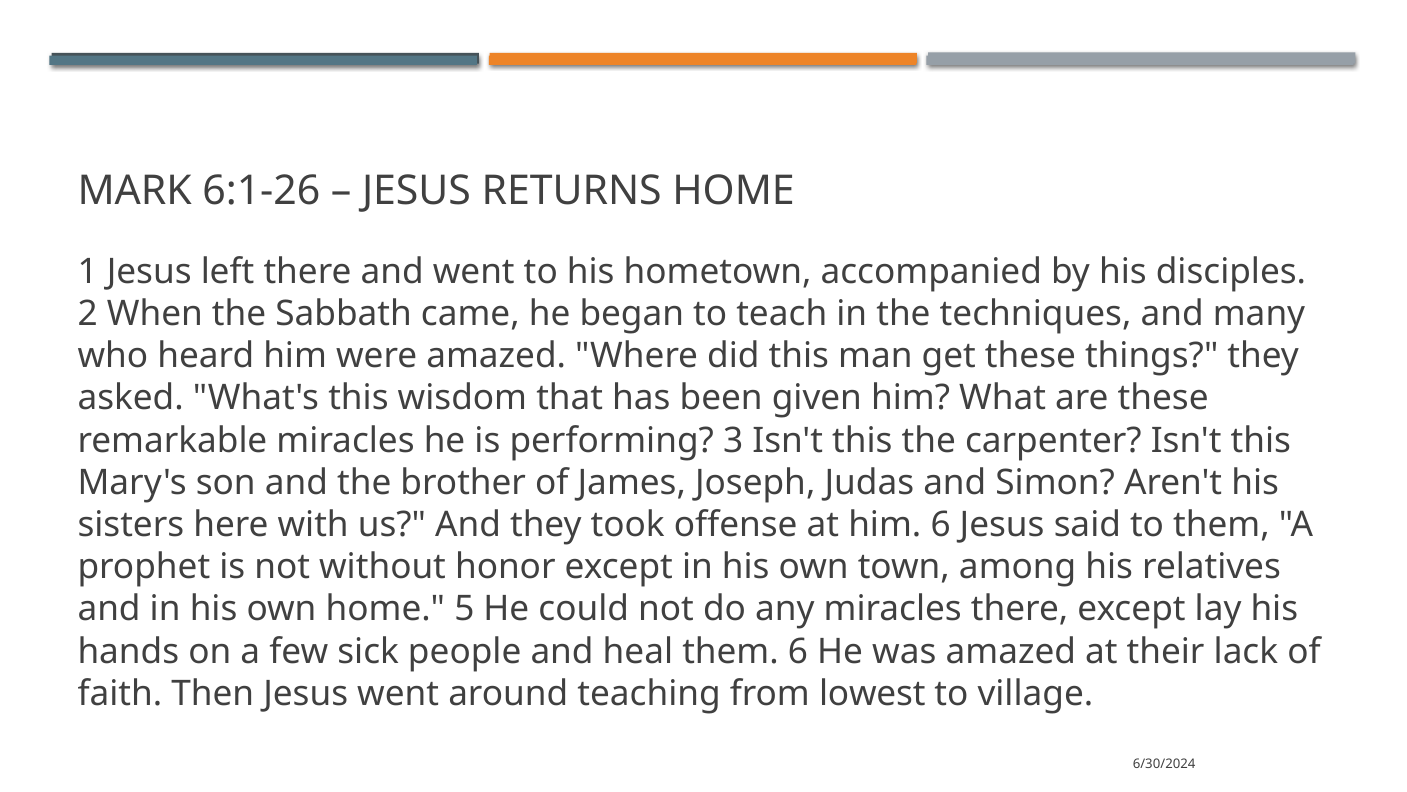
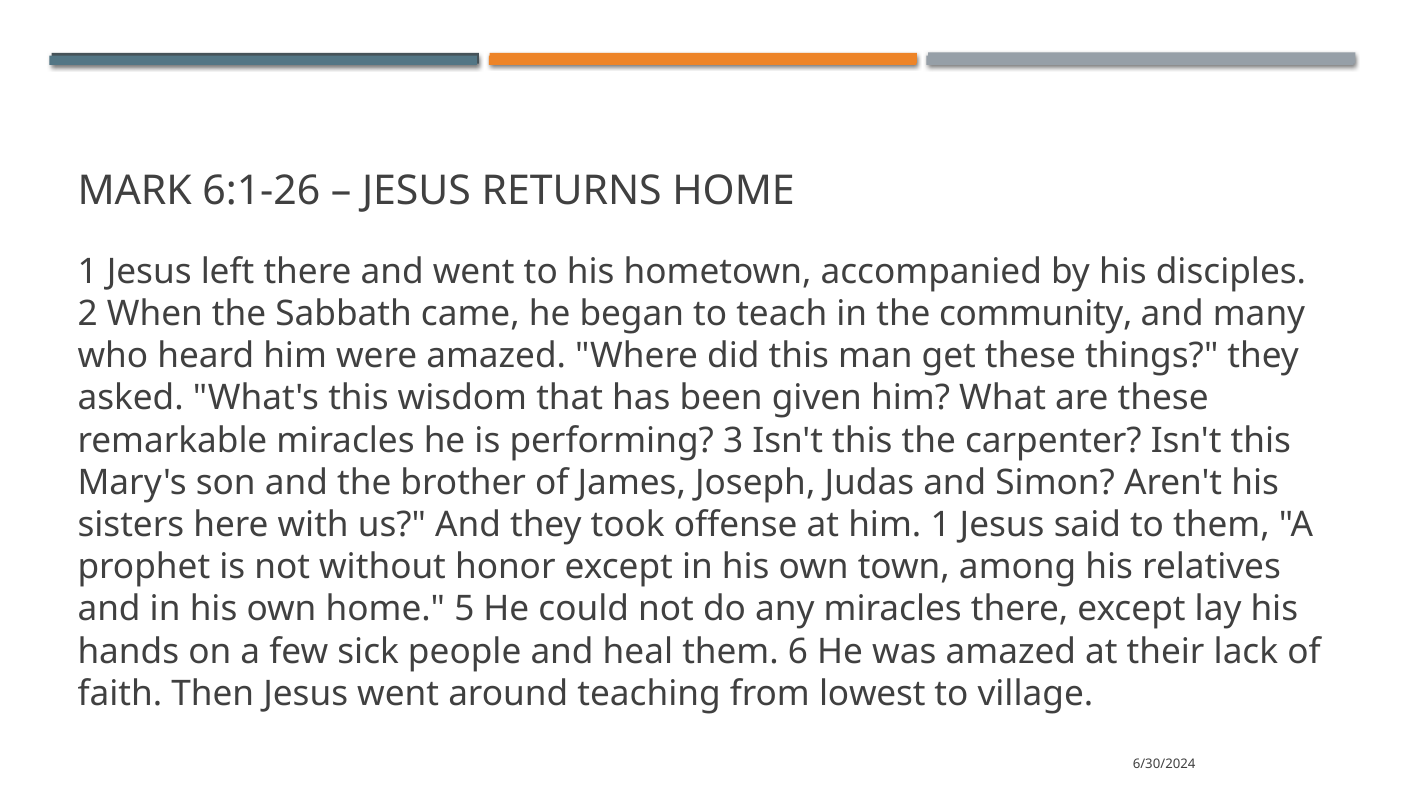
techniques: techniques -> community
him 6: 6 -> 1
